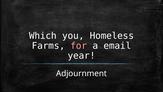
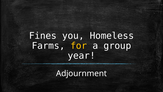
Which: Which -> Fines
for colour: pink -> yellow
email: email -> group
